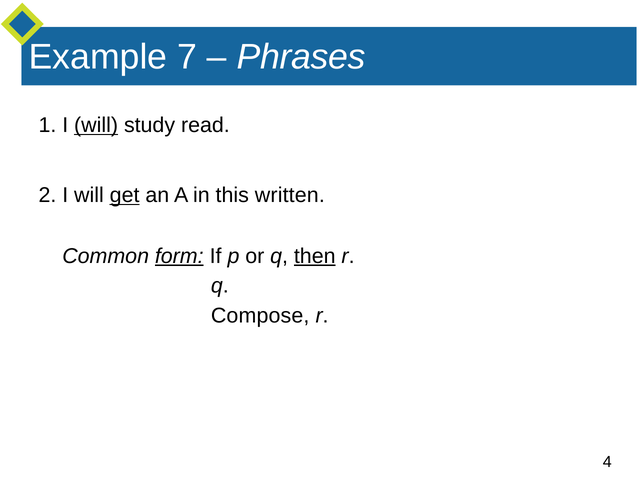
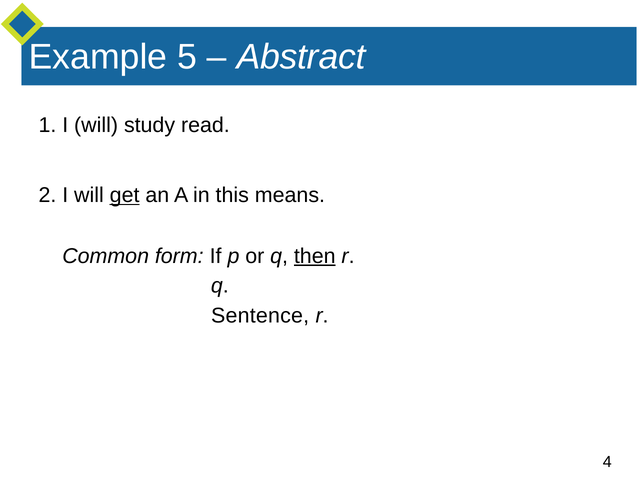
7: 7 -> 5
Phrases: Phrases -> Abstract
will at (96, 125) underline: present -> none
written: written -> means
form underline: present -> none
Compose: Compose -> Sentence
